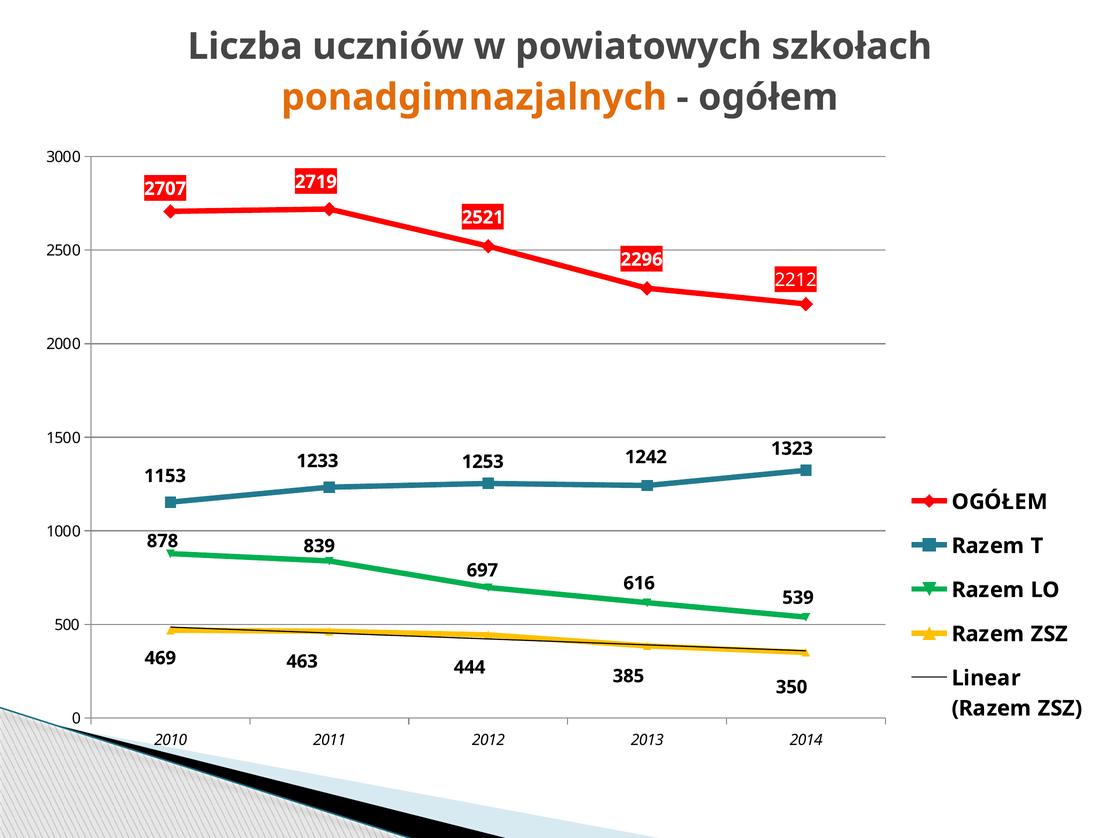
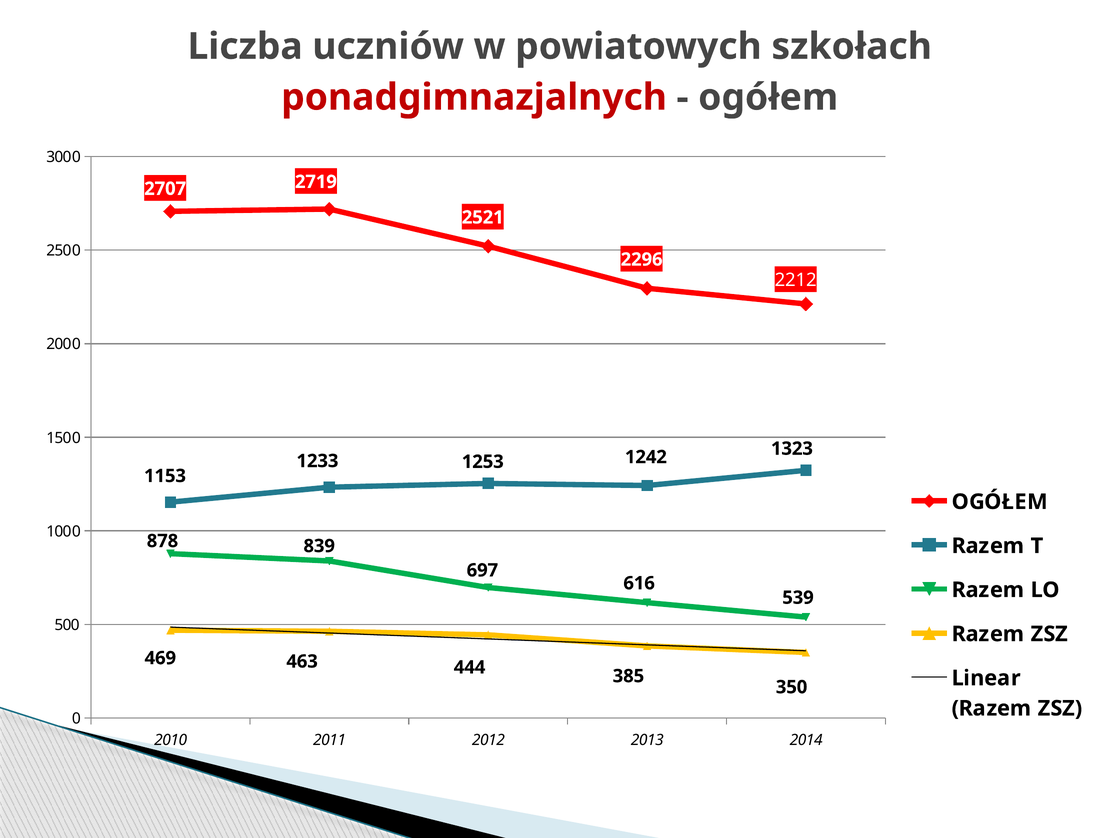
ponadgimnazjalnych colour: orange -> red
